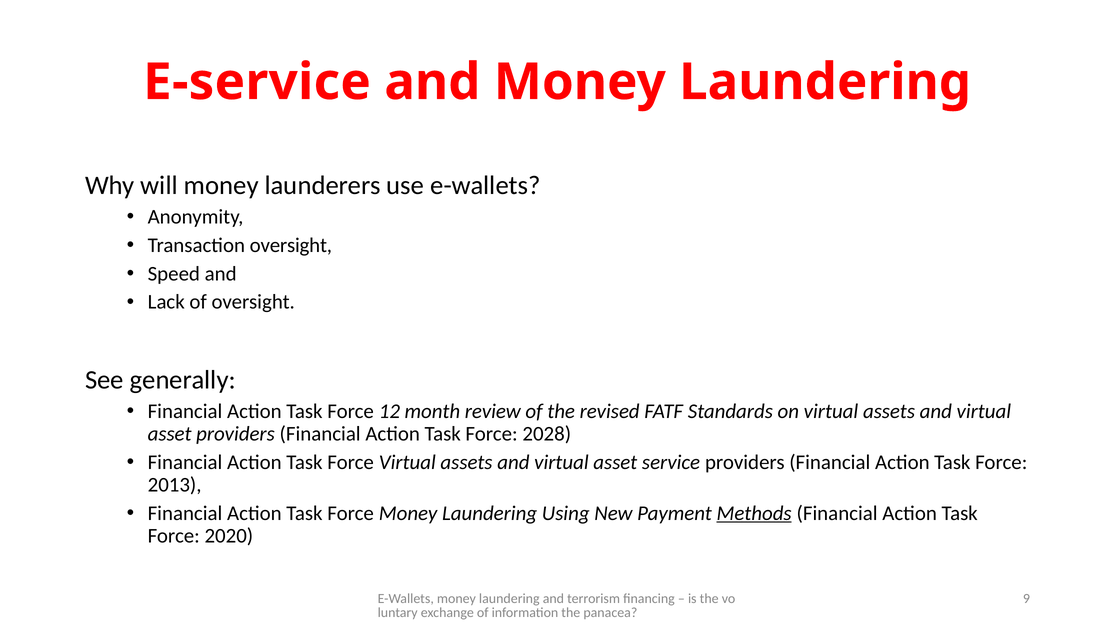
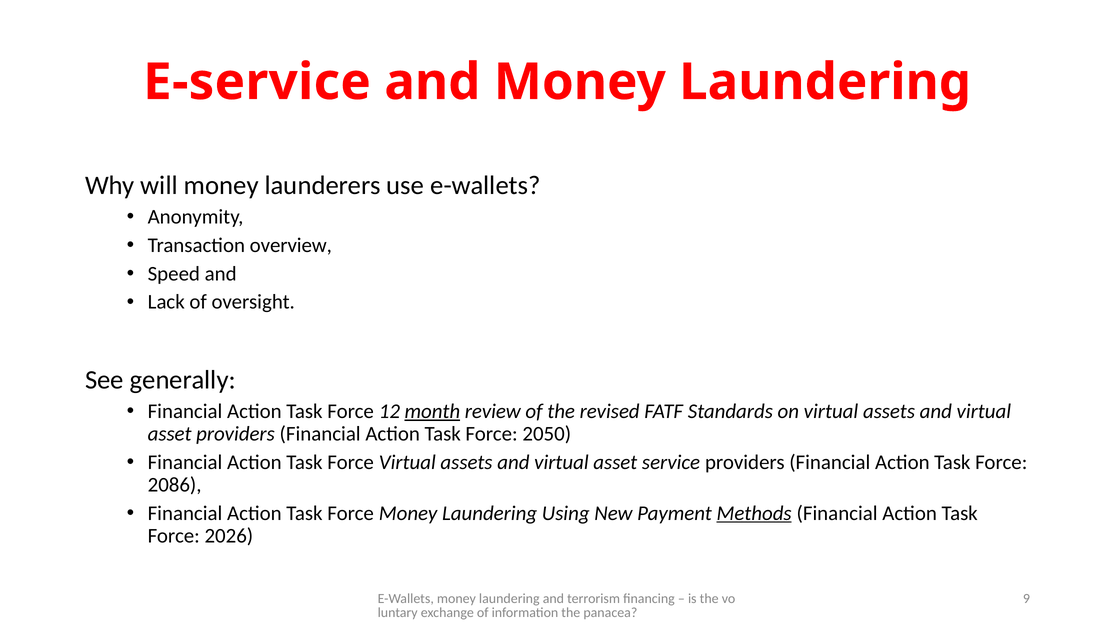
Transaction oversight: oversight -> overview
month underline: none -> present
2028: 2028 -> 2050
2013: 2013 -> 2086
2020: 2020 -> 2026
